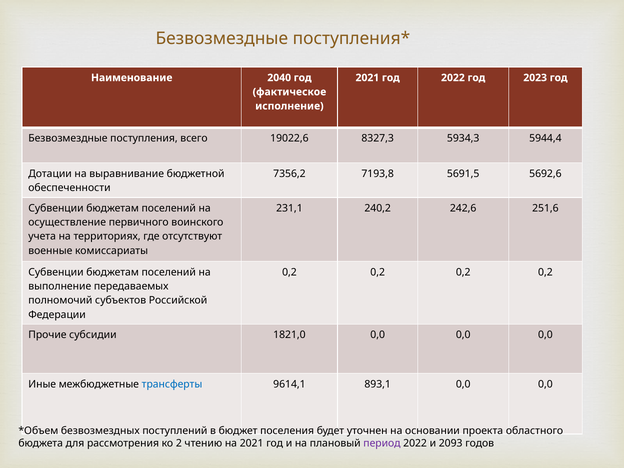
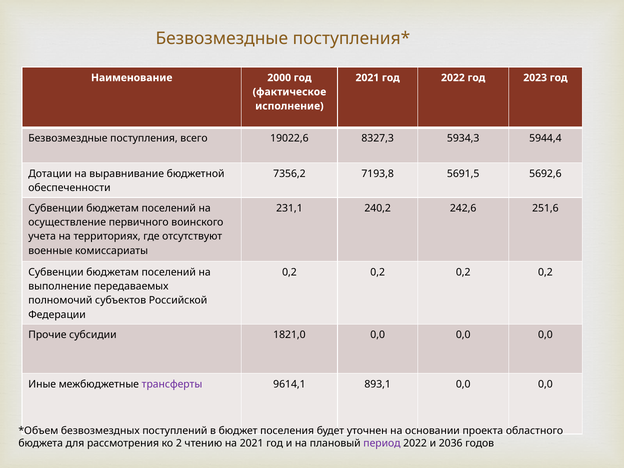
2040: 2040 -> 2000
трансферты colour: blue -> purple
2093: 2093 -> 2036
